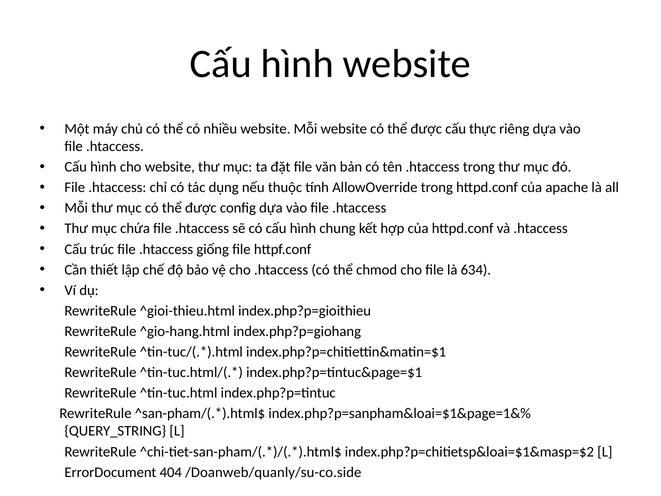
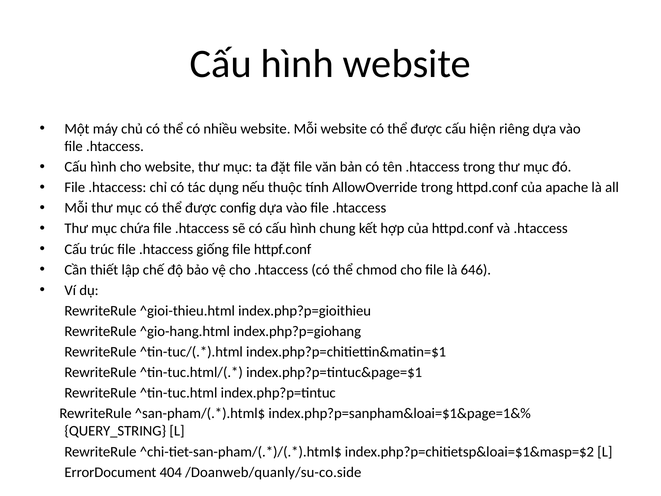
thực: thực -> hiện
634: 634 -> 646
